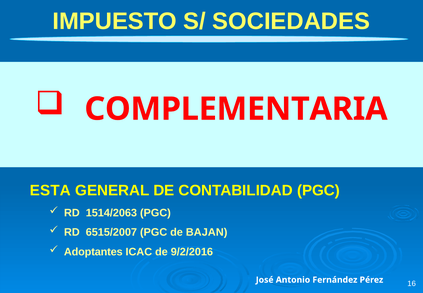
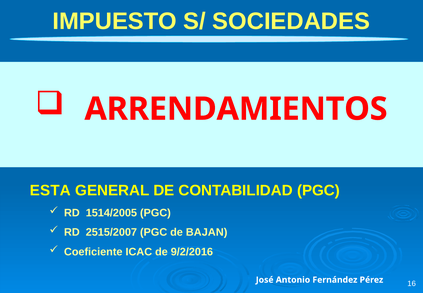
COMPLEMENTARIA: COMPLEMENTARIA -> ARRENDAMIENTOS
1514/2063: 1514/2063 -> 1514/2005
6515/2007: 6515/2007 -> 2515/2007
Adoptantes: Adoptantes -> Coeficiente
